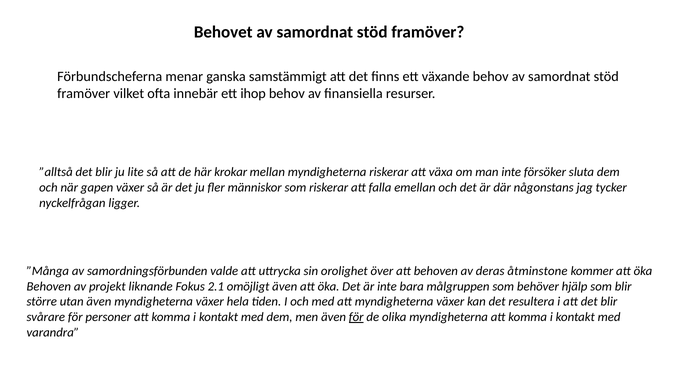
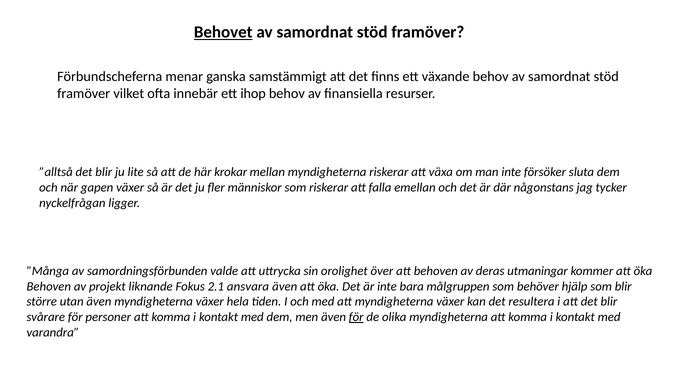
Behovet underline: none -> present
åtminstone: åtminstone -> utmaningar
omöjligt: omöjligt -> ansvara
